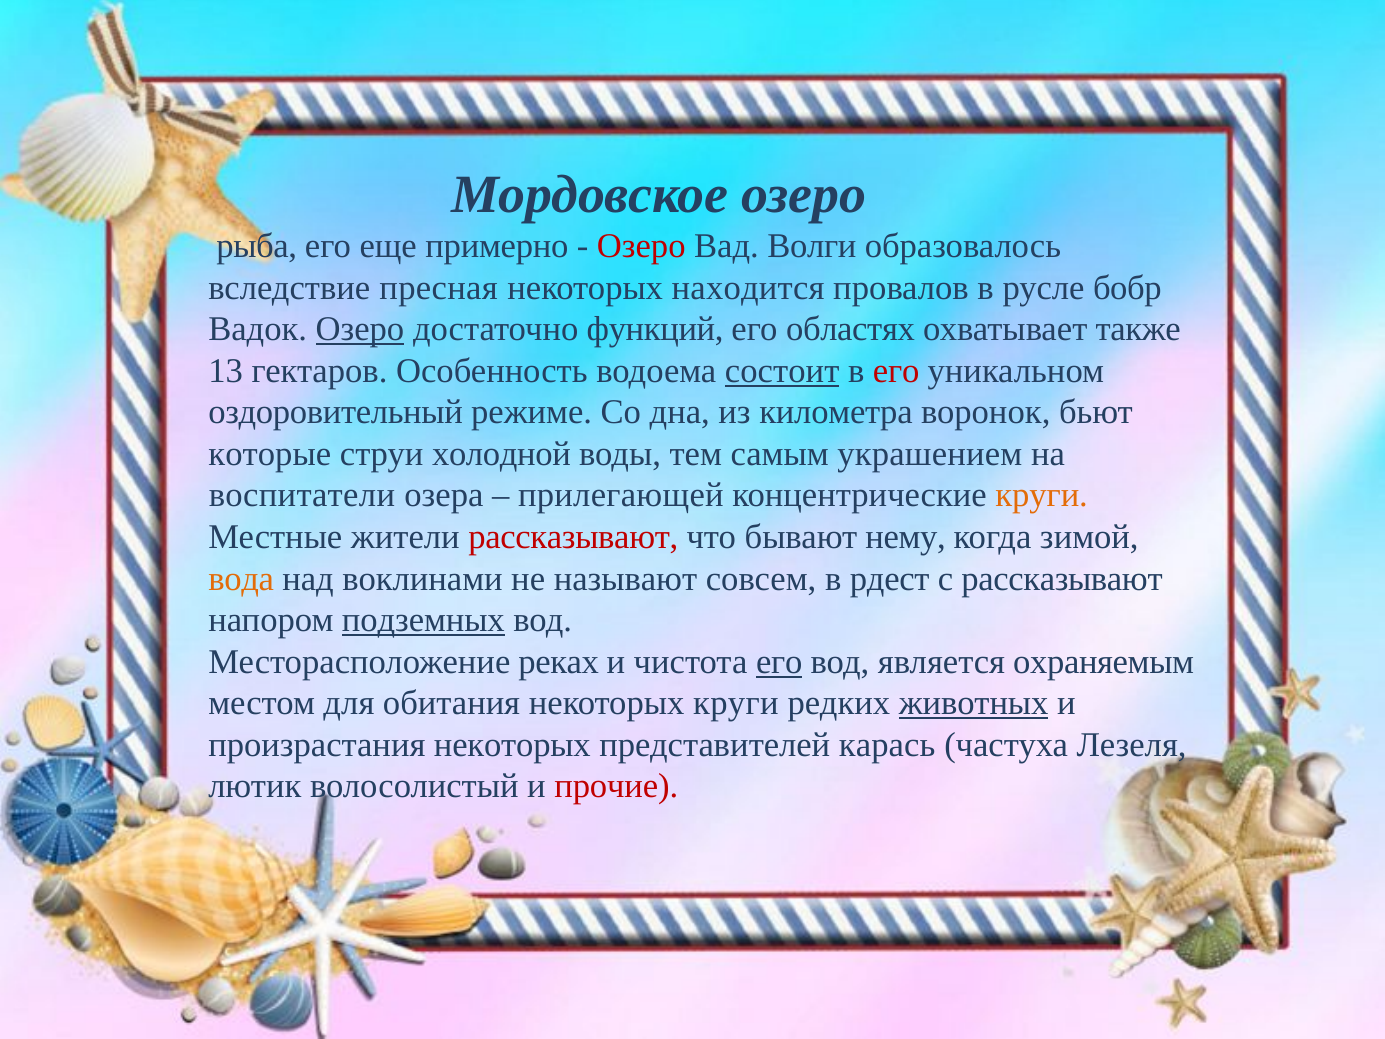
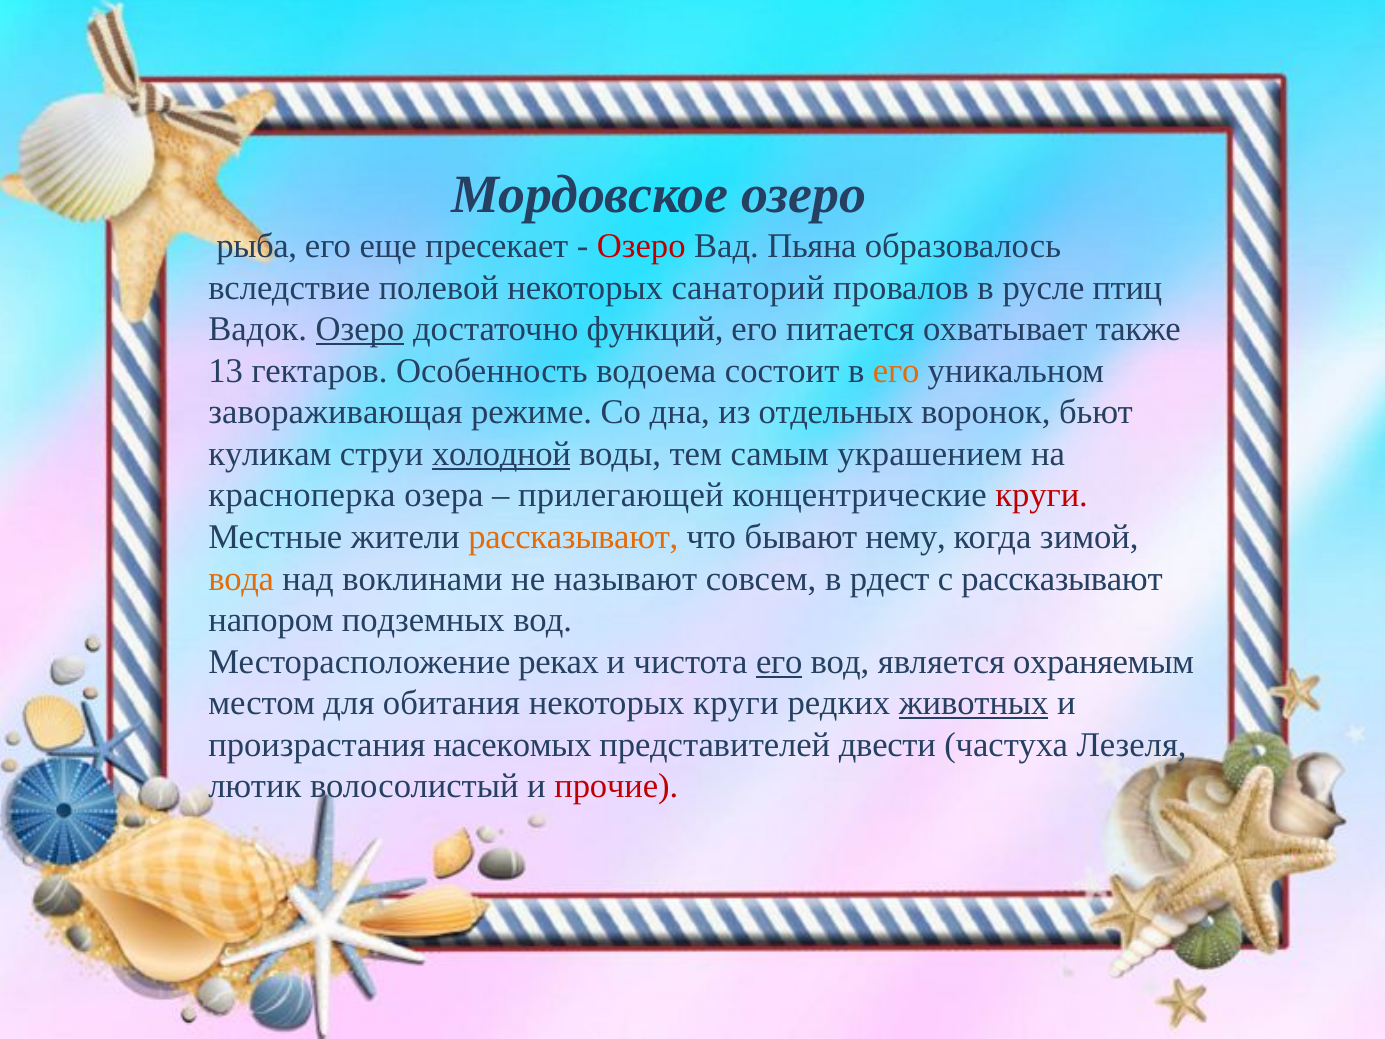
примерно: примерно -> пресекает
Волги: Волги -> Пьяна
пресная: пресная -> полевой
находится: находится -> санаторий
бобр: бобр -> птиц
областях: областях -> питается
состоит underline: present -> none
его at (896, 371) colour: red -> orange
оздоровительный: оздоровительный -> завораживающая
километра: километра -> отдельных
которые: которые -> куликам
холодной underline: none -> present
воспитатели: воспитатели -> красноперка
круги at (1042, 495) colour: orange -> red
рассказывают at (573, 537) colour: red -> orange
подземных underline: present -> none
произрастания некоторых: некоторых -> насекомых
карась: карась -> двести
